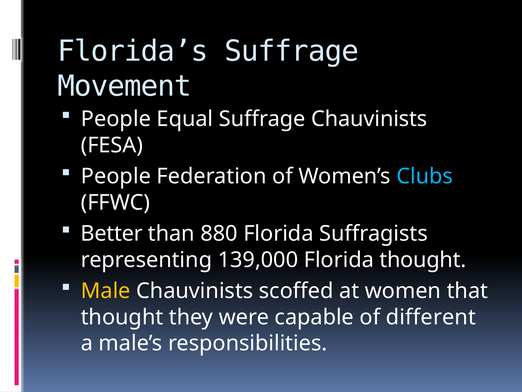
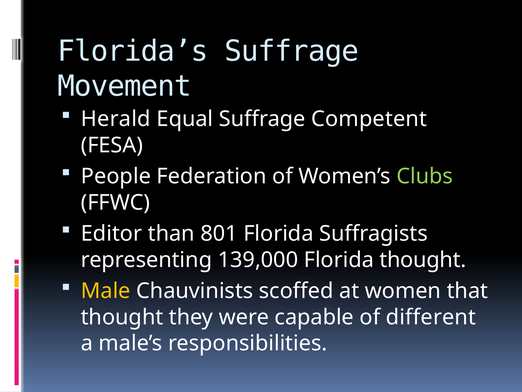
People at (116, 119): People -> Herald
Suffrage Chauvinists: Chauvinists -> Competent
Clubs colour: light blue -> light green
Better: Better -> Editor
880: 880 -> 801
